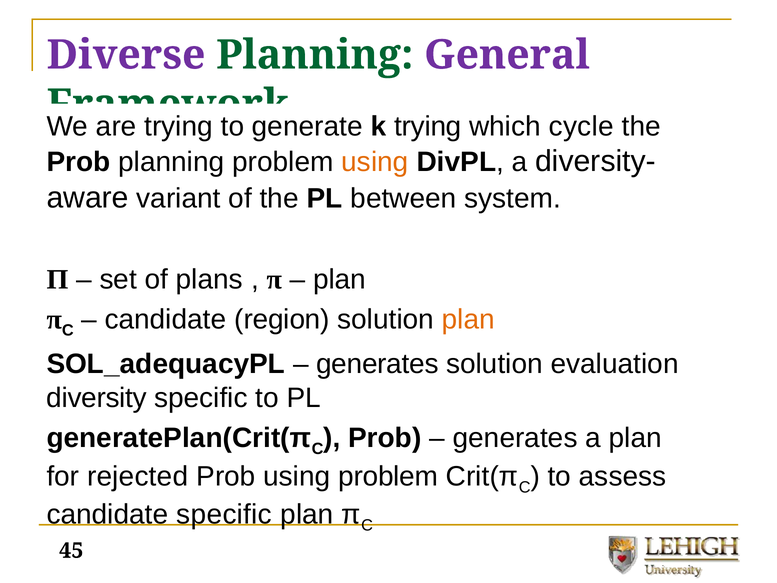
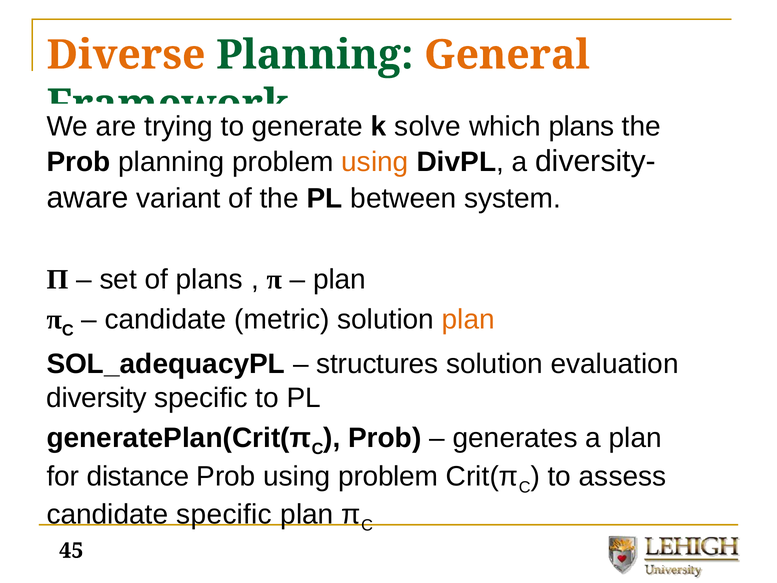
Diverse colour: purple -> orange
General colour: purple -> orange
k trying: trying -> solve
which cycle: cycle -> plans
region: region -> metric
generates at (377, 364): generates -> structures
rejected: rejected -> distance
